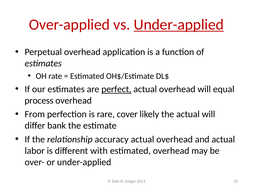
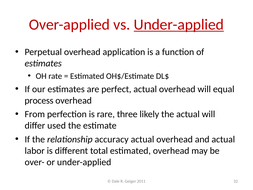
perfect underline: present -> none
cover: cover -> three
bank: bank -> used
with: with -> total
